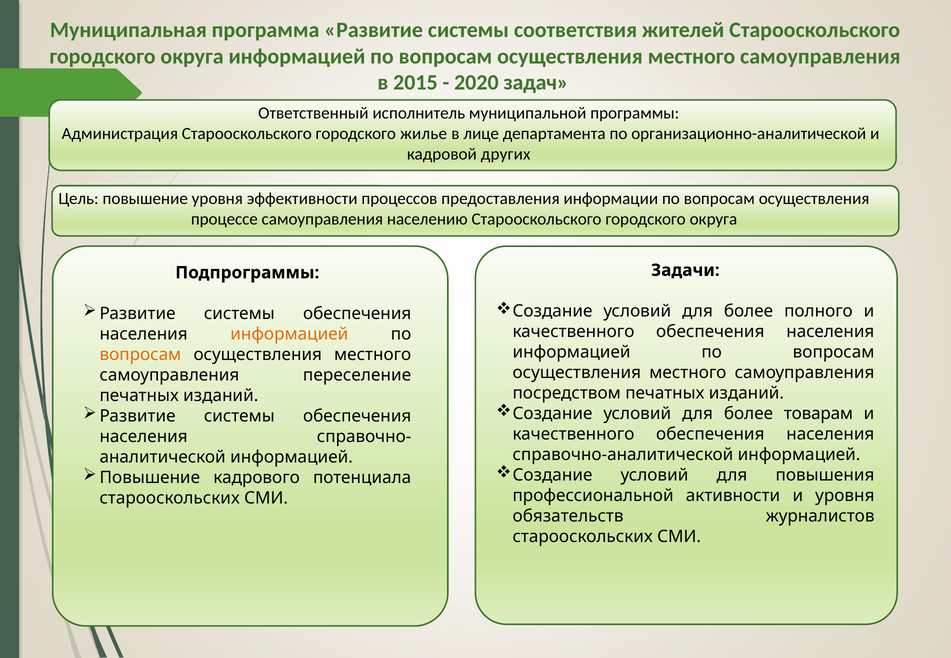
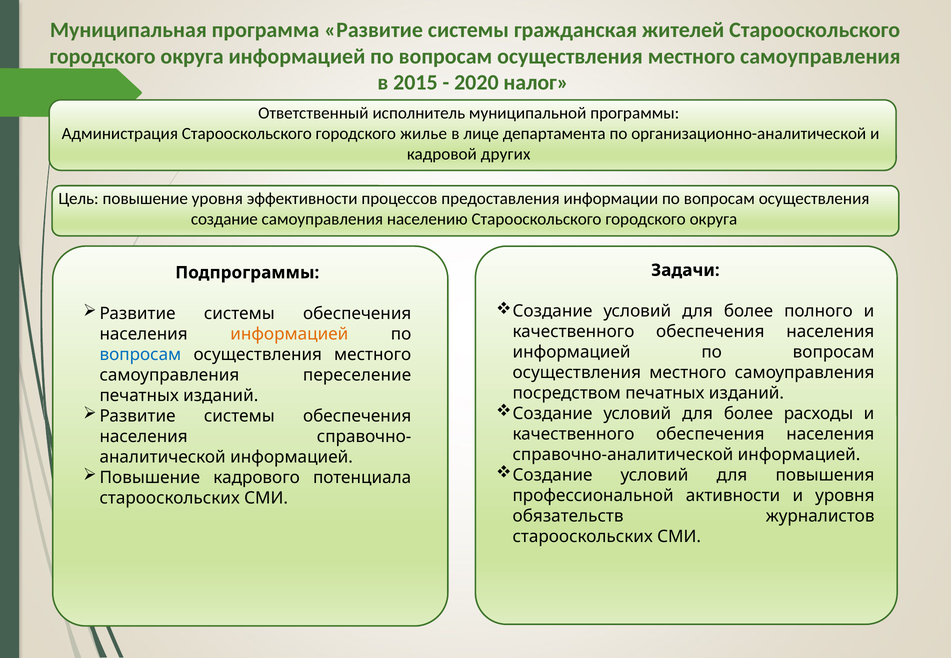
соответствия: соответствия -> гражданская
задач: задач -> налог
процессе at (224, 219): процессе -> создание
вопросам at (140, 355) colour: orange -> blue
товарам: товарам -> расходы
